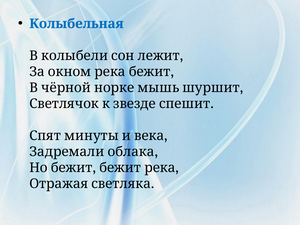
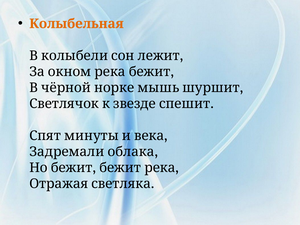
Колыбельная colour: blue -> orange
